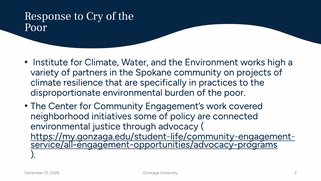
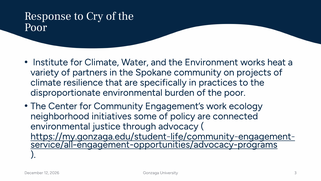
high: high -> heat
covered: covered -> ecology
